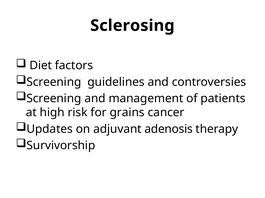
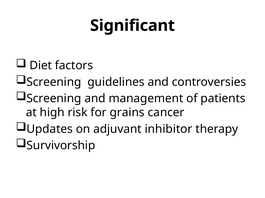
Sclerosing: Sclerosing -> Significant
adenosis: adenosis -> inhibitor
